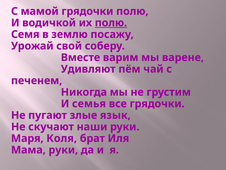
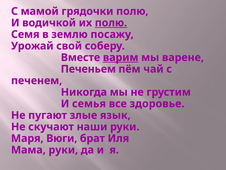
варим underline: none -> present
Удивляют: Удивляют -> Печеньем
все грядочки: грядочки -> здоровье
Коля: Коля -> Вюги
